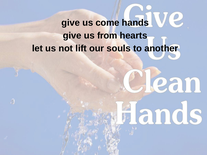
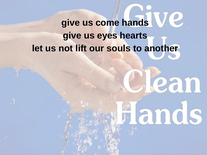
from: from -> eyes
